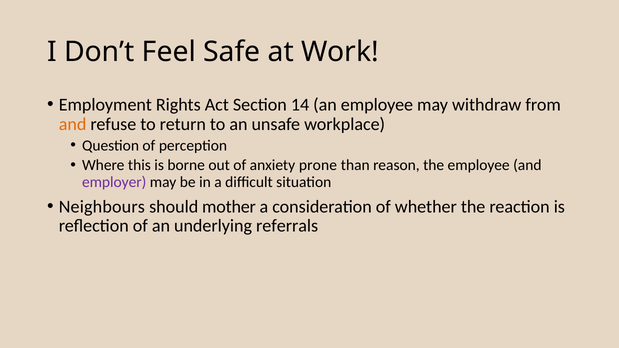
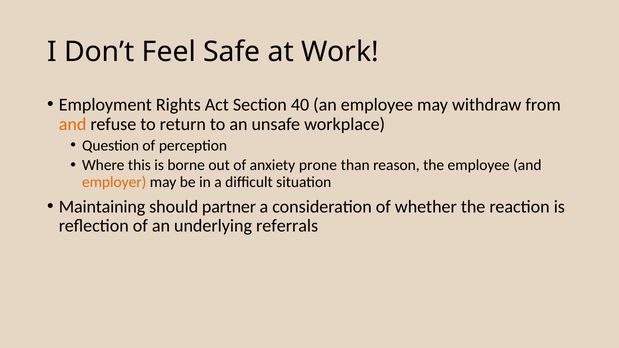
14: 14 -> 40
employer colour: purple -> orange
Neighbours: Neighbours -> Maintaining
mother: mother -> partner
